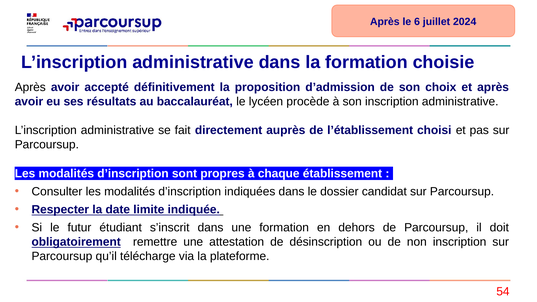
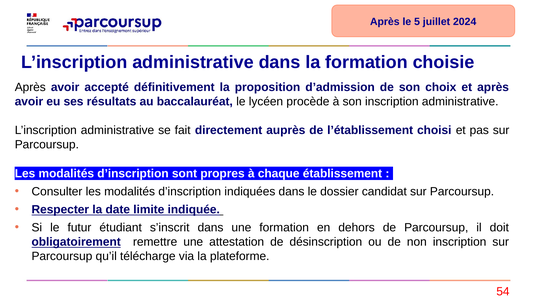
6: 6 -> 5
